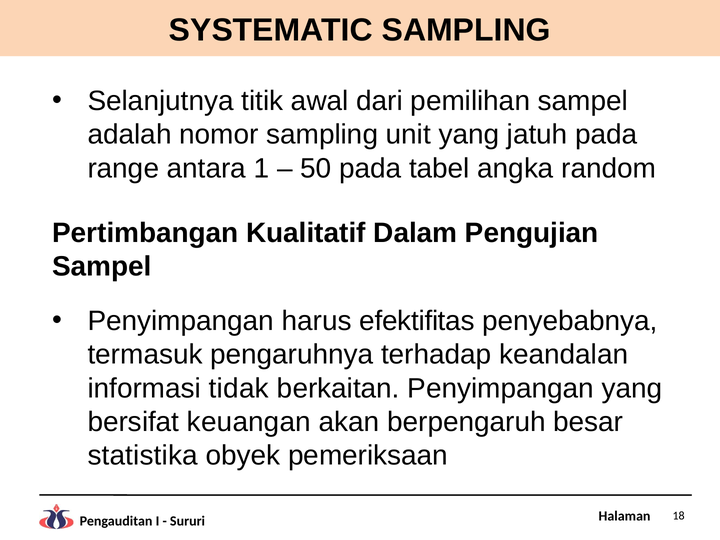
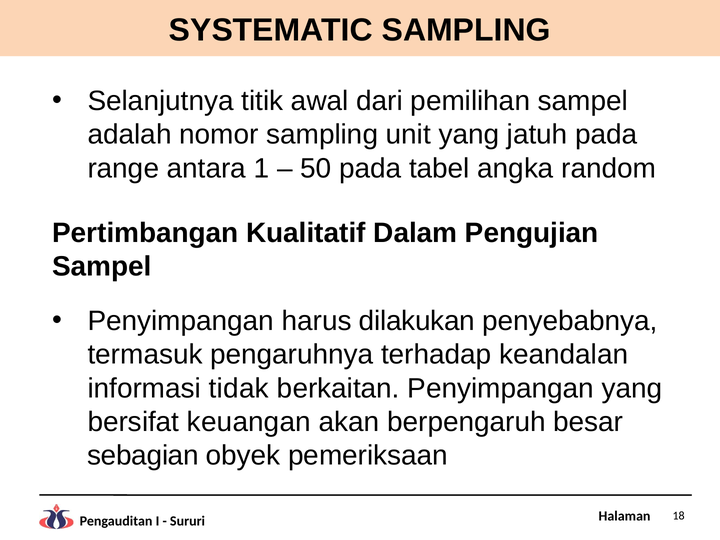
efektifitas: efektifitas -> dilakukan
statistika: statistika -> sebagian
